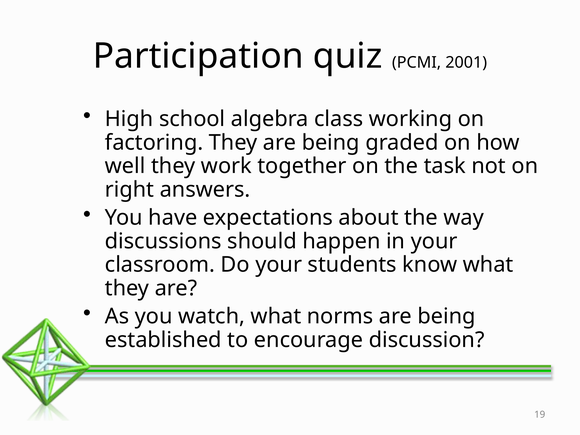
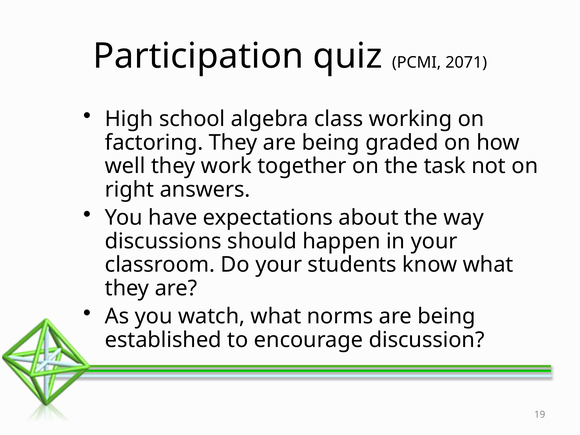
2001: 2001 -> 2071
